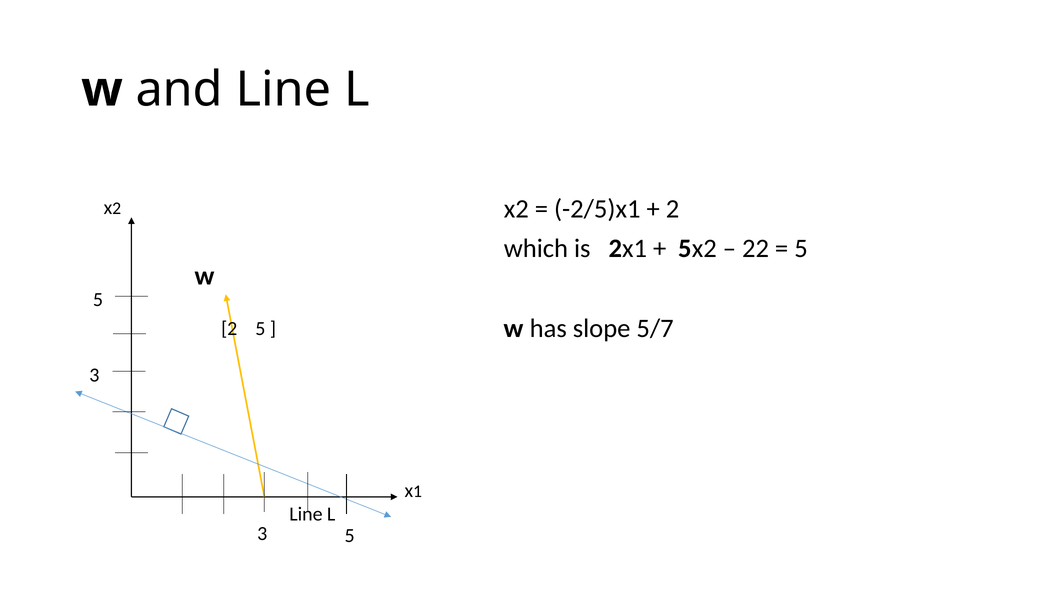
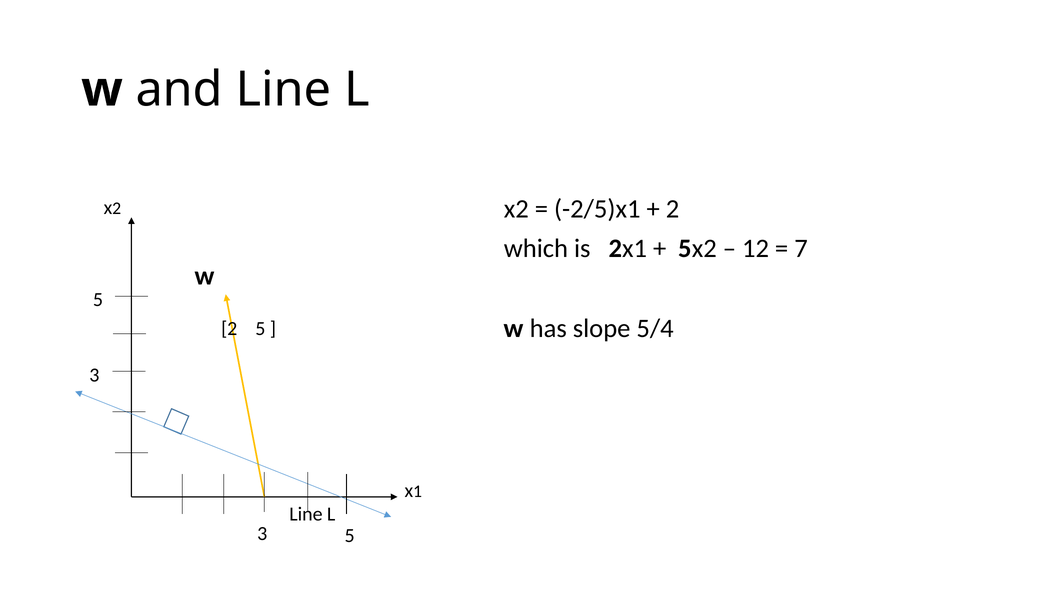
22: 22 -> 12
5 at (801, 248): 5 -> 7
5/7: 5/7 -> 5/4
